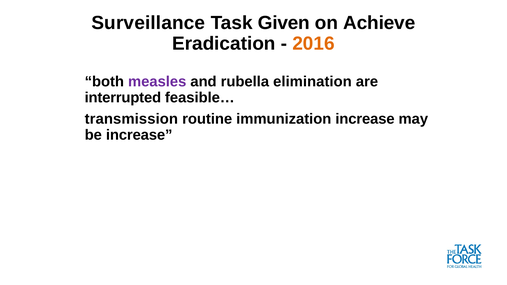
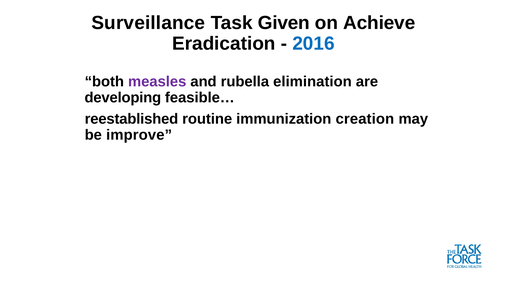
2016 colour: orange -> blue
interrupted: interrupted -> developing
transmission: transmission -> reestablished
immunization increase: increase -> creation
be increase: increase -> improve
